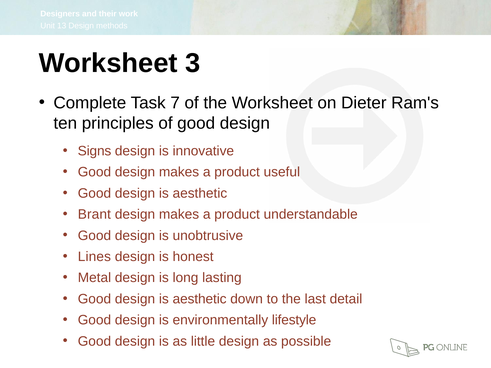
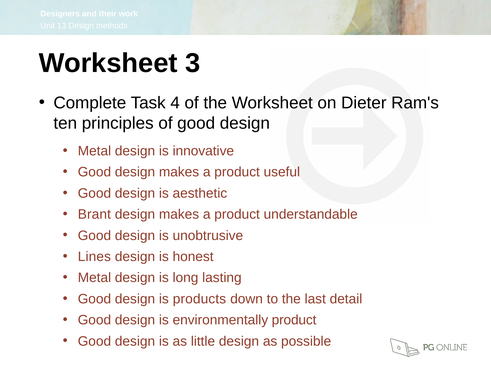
7: 7 -> 4
Signs at (95, 151): Signs -> Metal
aesthetic at (200, 299): aesthetic -> products
environmentally lifestyle: lifestyle -> product
